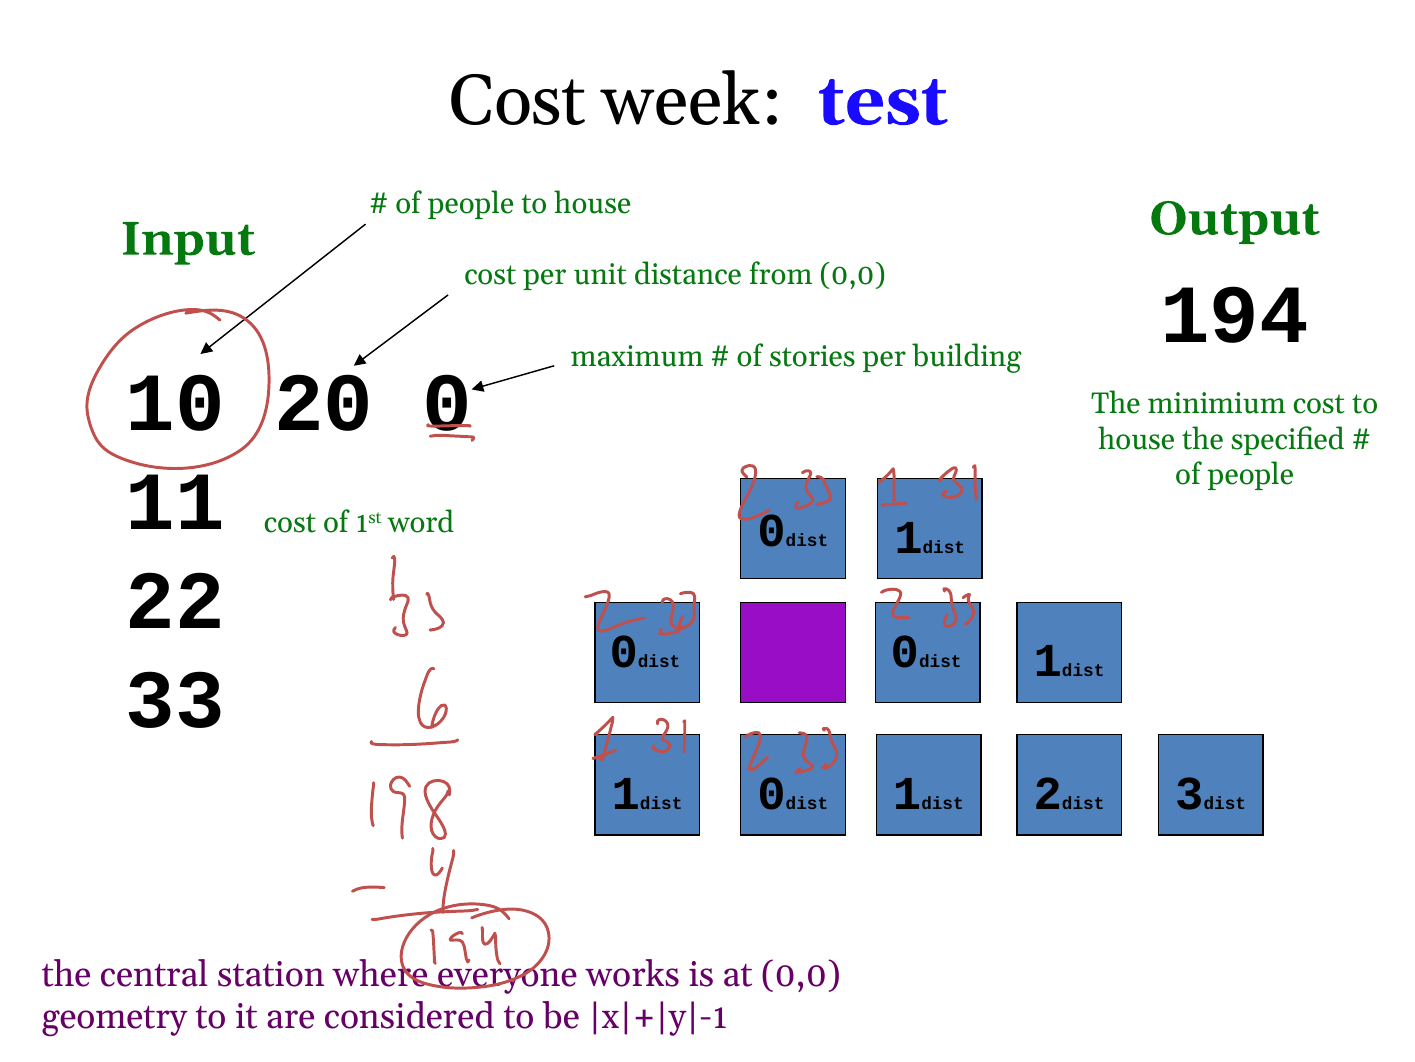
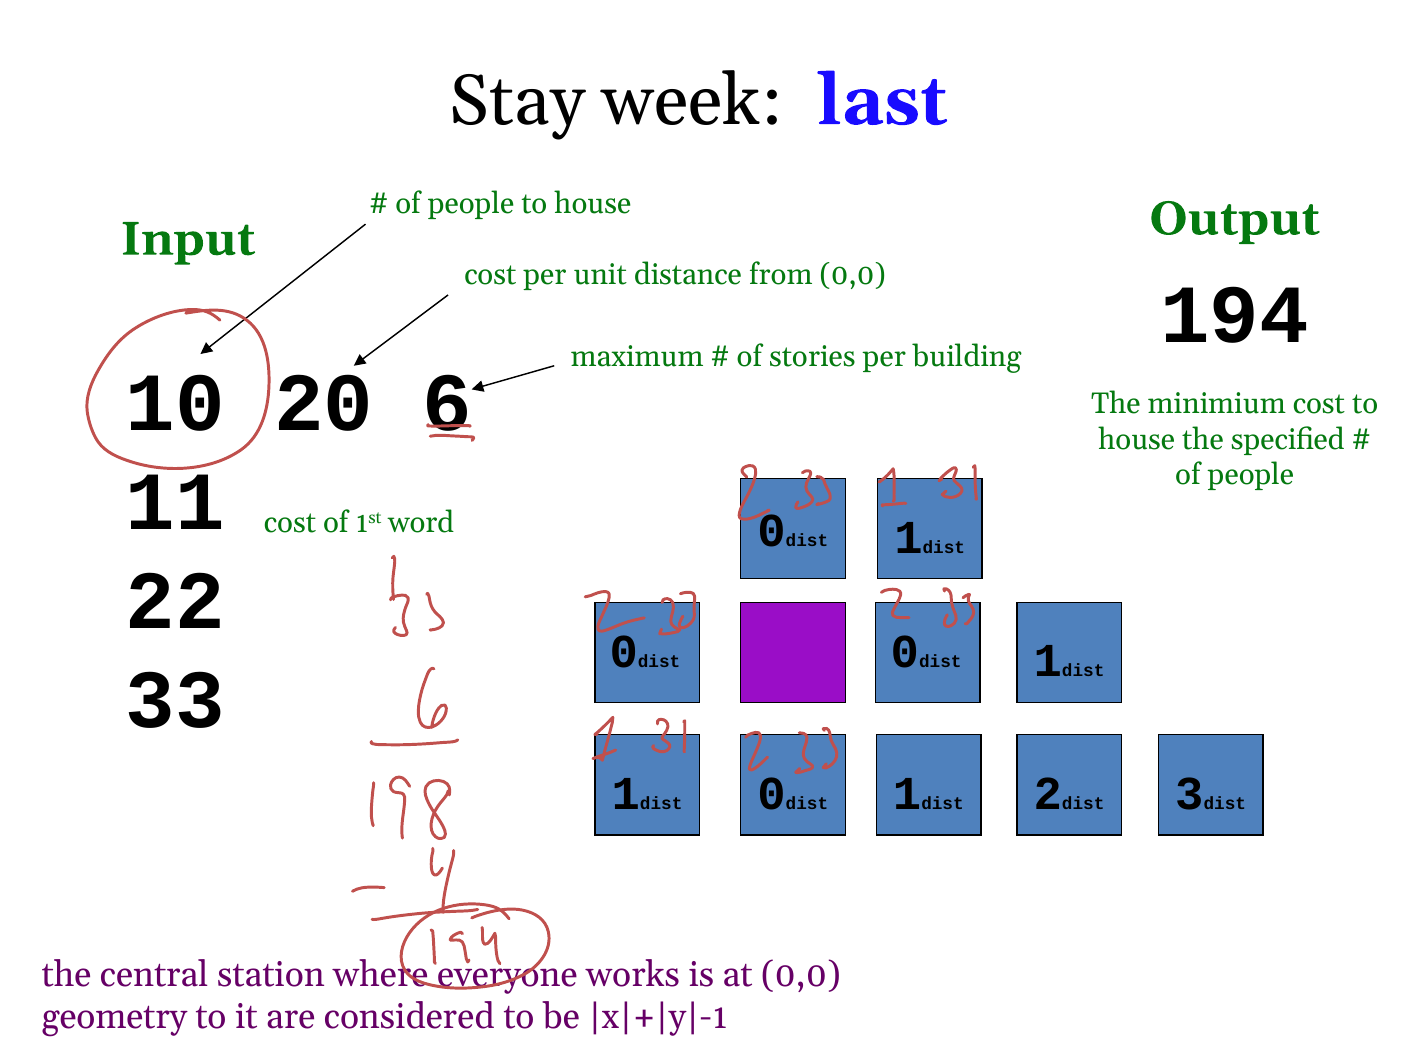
Cost at (518, 101): Cost -> Stay
test: test -> last
20 0: 0 -> 6
